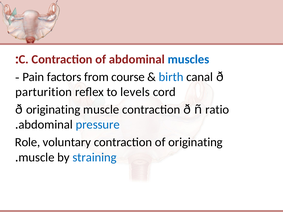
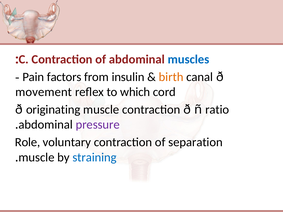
course: course -> insulin
birth colour: blue -> orange
parturition: parturition -> movement
levels: levels -> which
pressure colour: blue -> purple
of originating: originating -> separation
